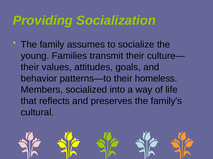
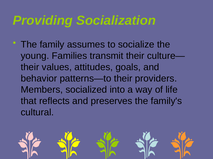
homeless: homeless -> providers
